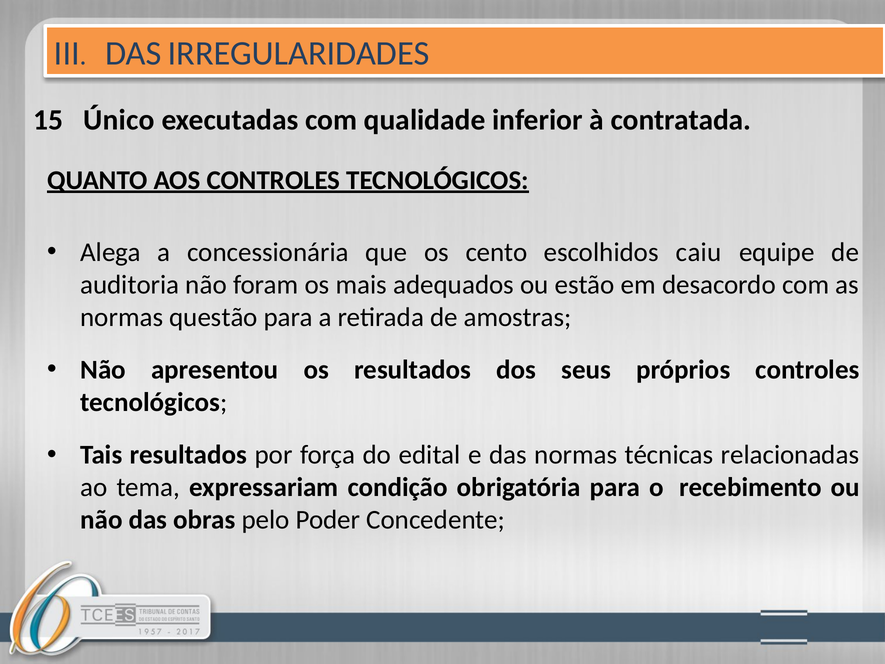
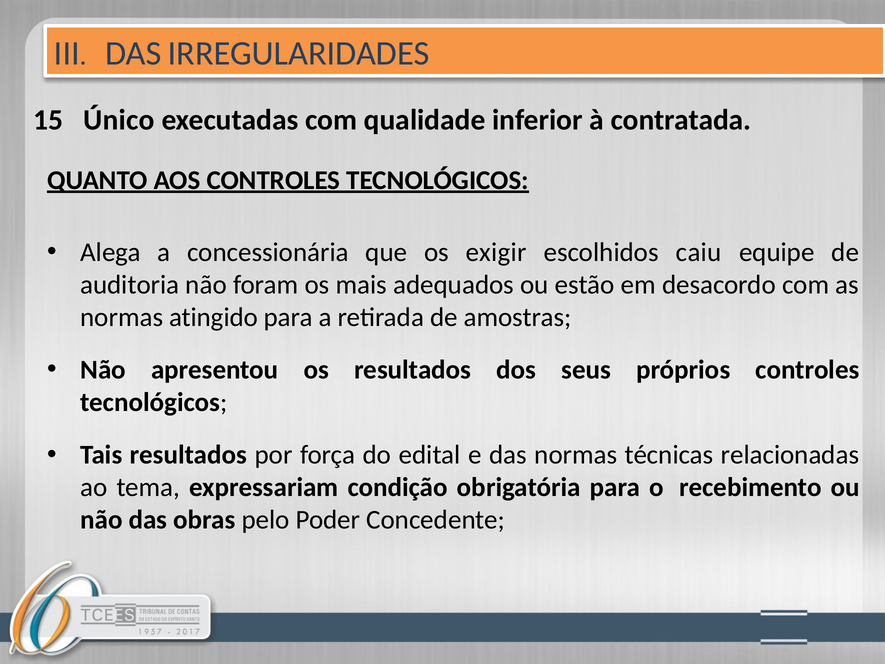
cento: cento -> exigir
questão: questão -> atingido
